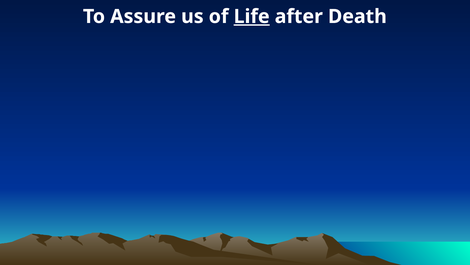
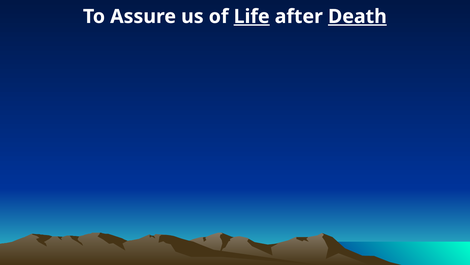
Death underline: none -> present
